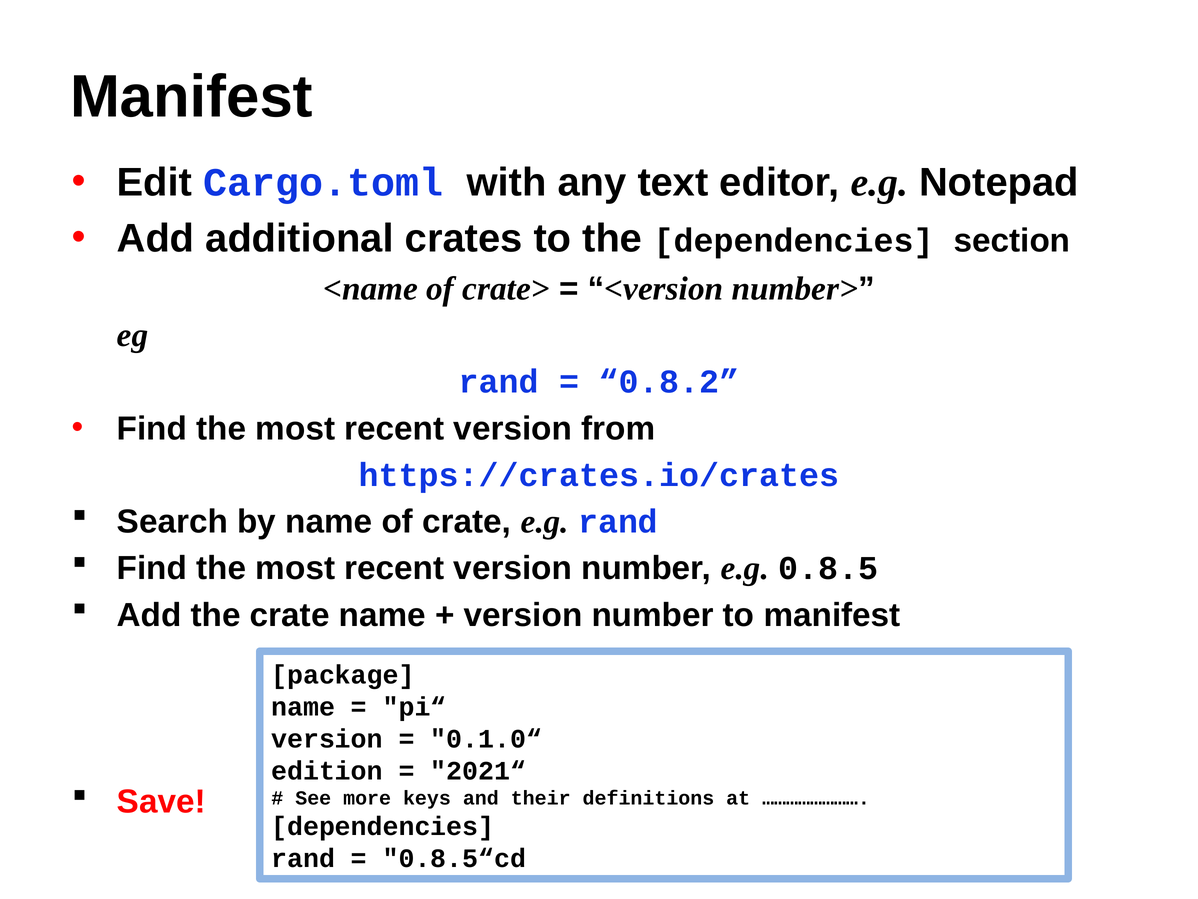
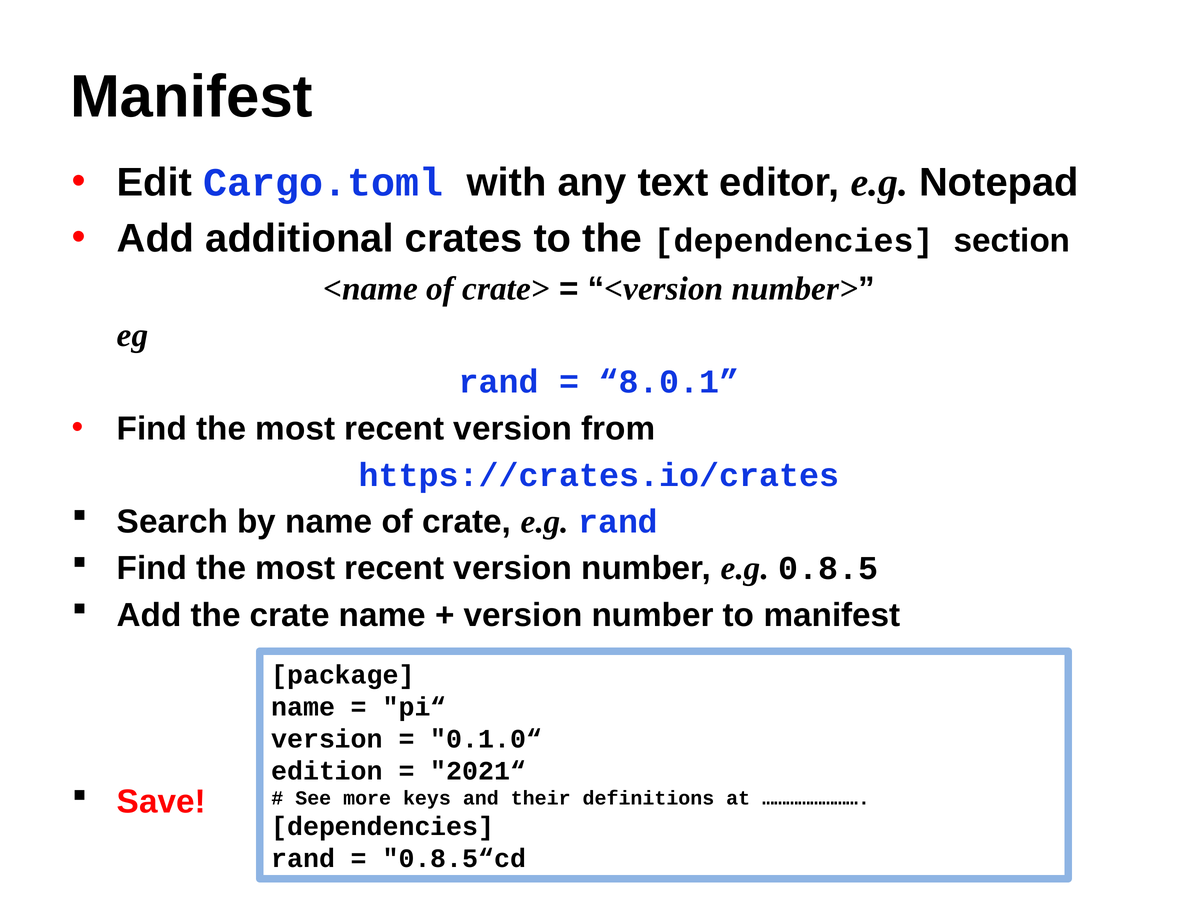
0.8.2: 0.8.2 -> 8.0.1
